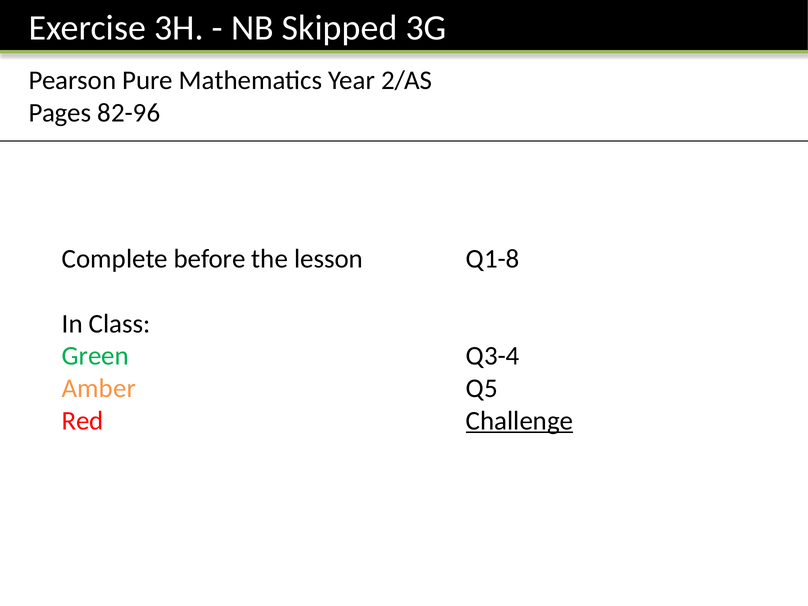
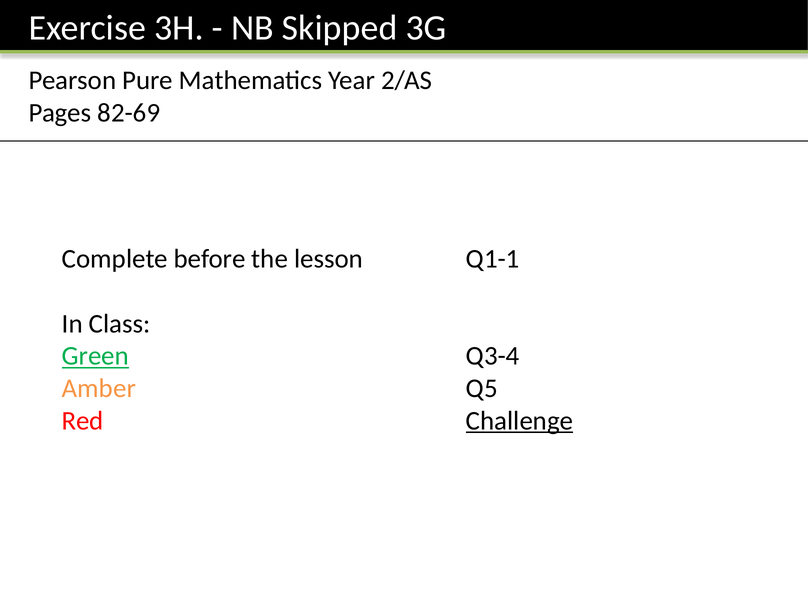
82-96: 82-96 -> 82-69
Q1-8: Q1-8 -> Q1-1
Green underline: none -> present
